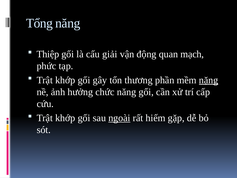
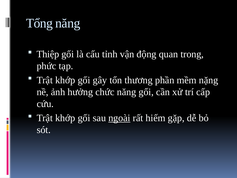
giải: giải -> tỉnh
mạch: mạch -> trong
nặng underline: present -> none
